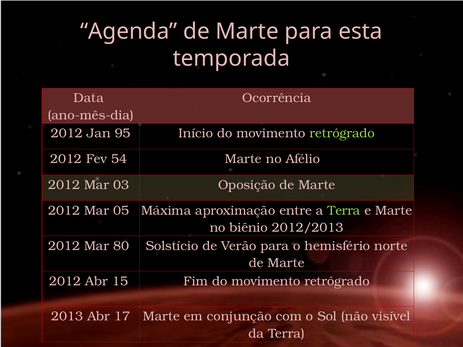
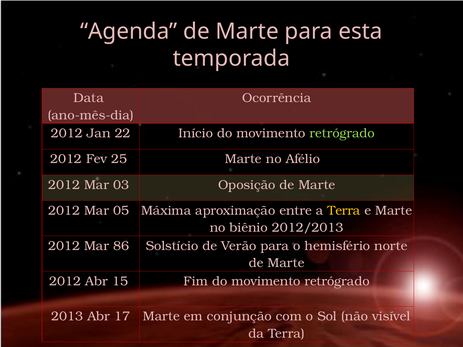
95: 95 -> 22
54: 54 -> 25
Terra at (344, 211) colour: light green -> yellow
80: 80 -> 86
